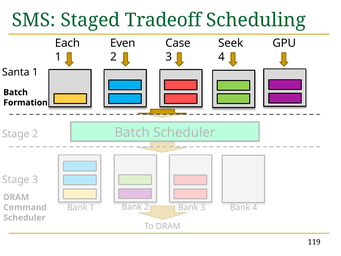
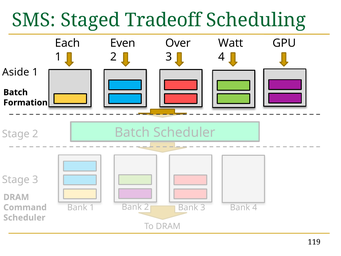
Case: Case -> Over
Seek: Seek -> Watt
Santa: Santa -> Aside
